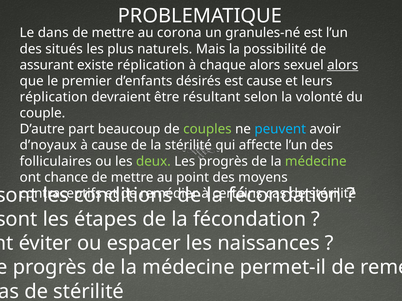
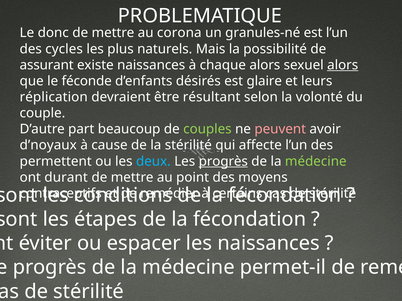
dans: dans -> donc
situés: situés -> cycles
existe réplication: réplication -> naissances
premier: premier -> féconde
est cause: cause -> glaire
peuvent colour: light blue -> pink
folliculaires: folliculaires -> permettent
deux colour: light green -> light blue
progrès at (223, 162) underline: none -> present
chance: chance -> durant
